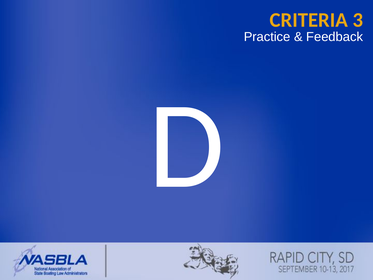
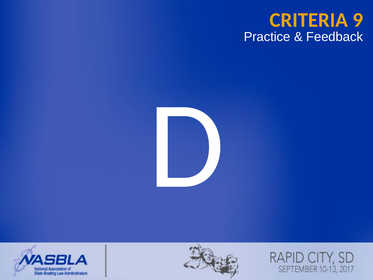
3: 3 -> 9
